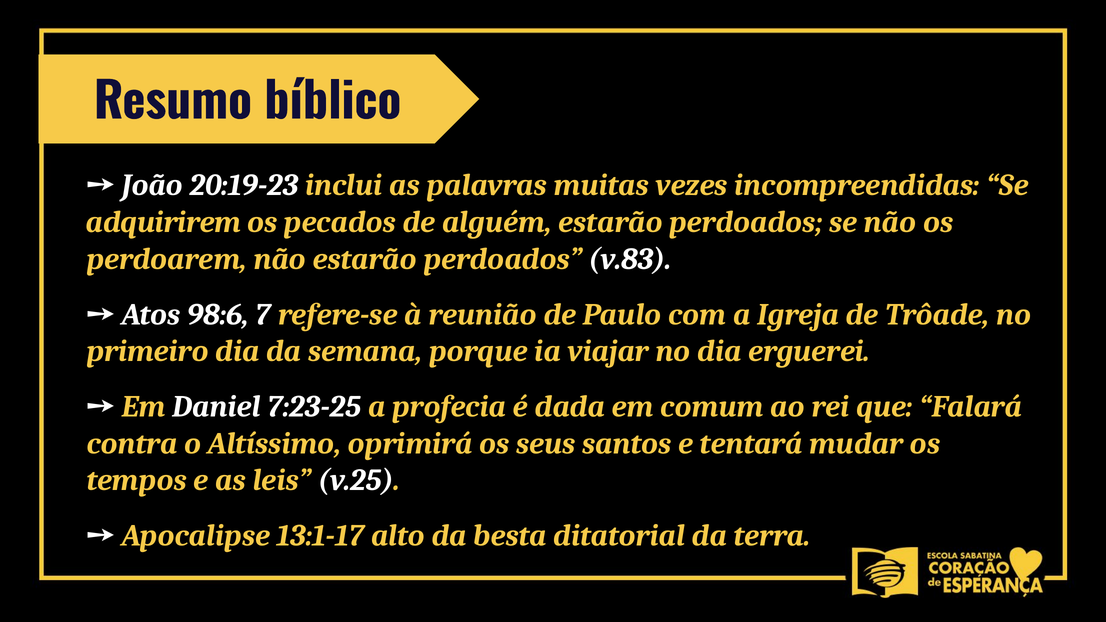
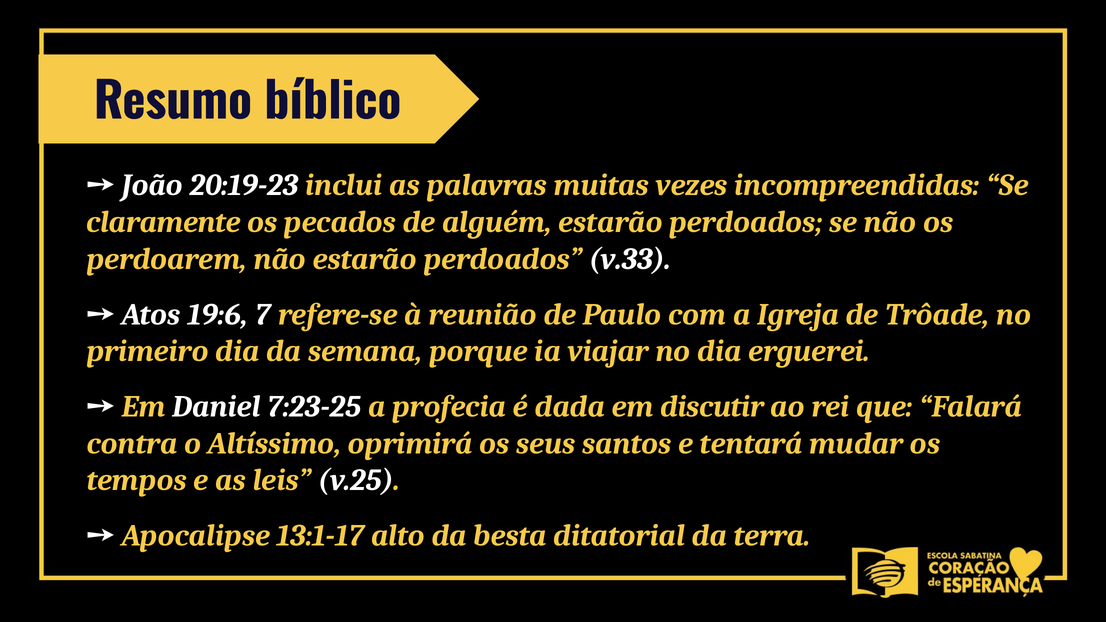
adquirirem: adquirirem -> claramente
v.83: v.83 -> v.33
98:6: 98:6 -> 19:6
comum: comum -> discutir
